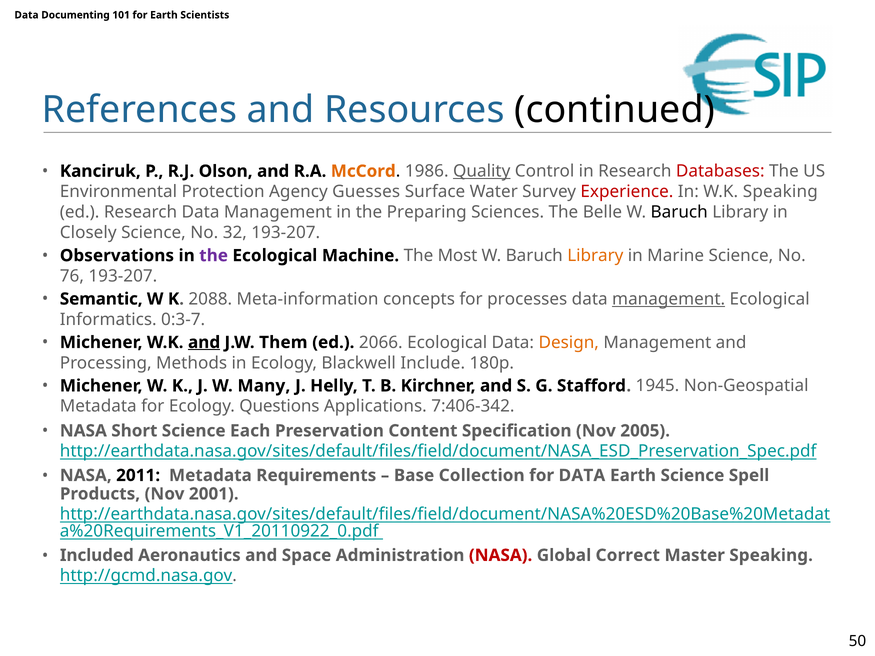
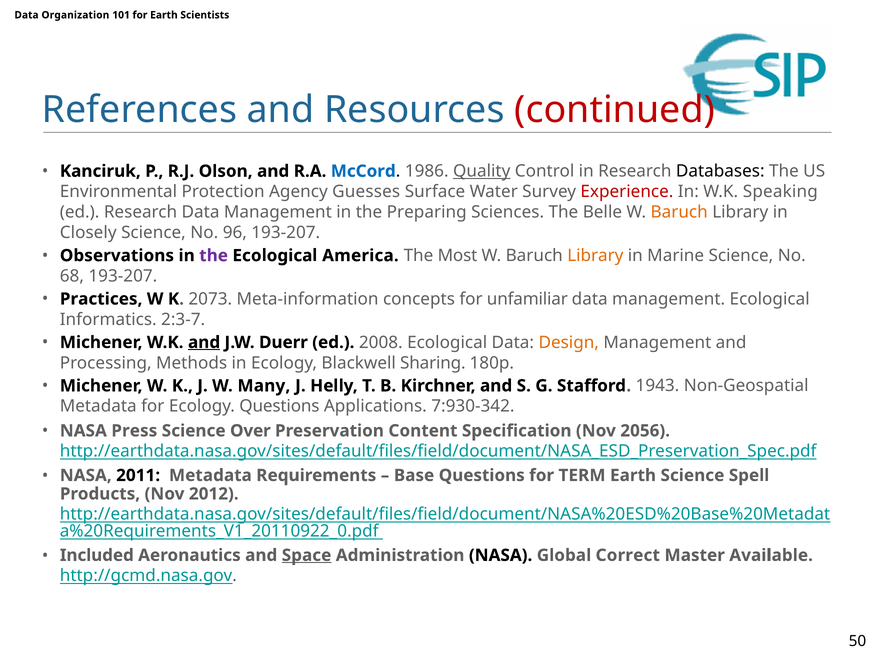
Documenting: Documenting -> Organization
continued colour: black -> red
McCord colour: orange -> blue
Databases colour: red -> black
Baruch at (679, 212) colour: black -> orange
32: 32 -> 96
Machine: Machine -> America
76: 76 -> 68
Semantic: Semantic -> Practices
2088: 2088 -> 2073
processes: processes -> unfamiliar
management at (669, 299) underline: present -> none
0:3-7: 0:3-7 -> 2:3-7
Them: Them -> Duerr
2066: 2066 -> 2008
Include: Include -> Sharing
1945: 1945 -> 1943
7:406-342: 7:406-342 -> 7:930-342
Short: Short -> Press
Each: Each -> Over
2005: 2005 -> 2056
Base Collection: Collection -> Questions
for DATA: DATA -> TERM
2001: 2001 -> 2012
Space underline: none -> present
NASA at (501, 556) colour: red -> black
Master Speaking: Speaking -> Available
